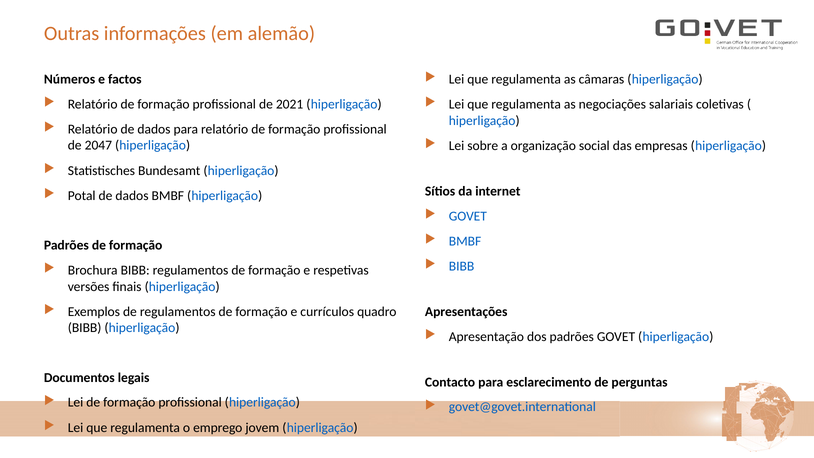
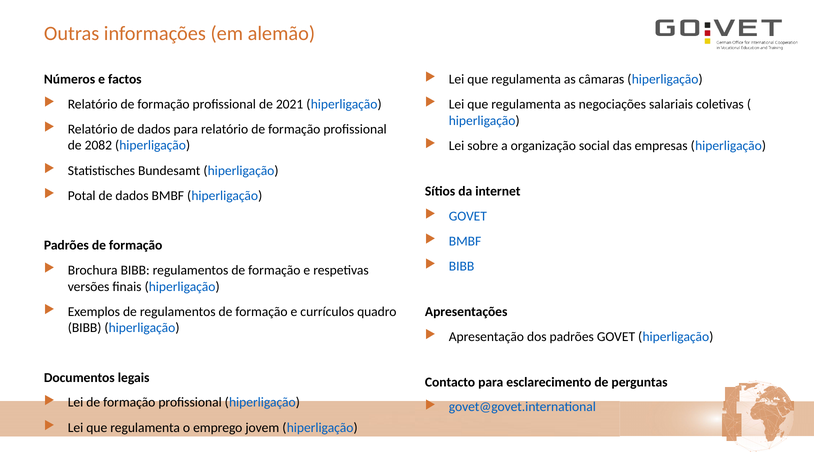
2047: 2047 -> 2082
